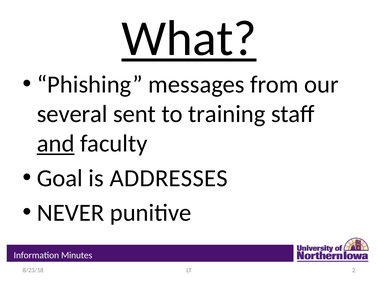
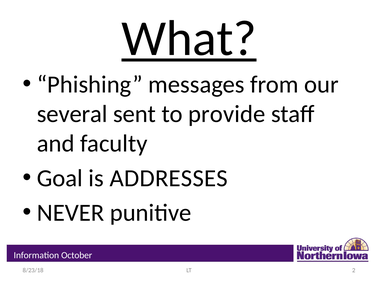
training: training -> provide
and underline: present -> none
Minutes: Minutes -> October
